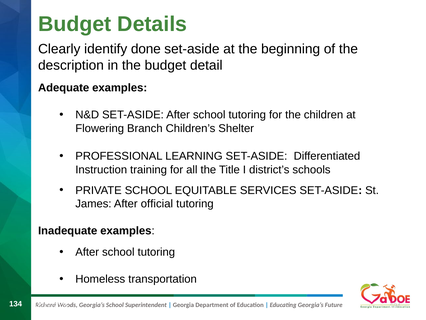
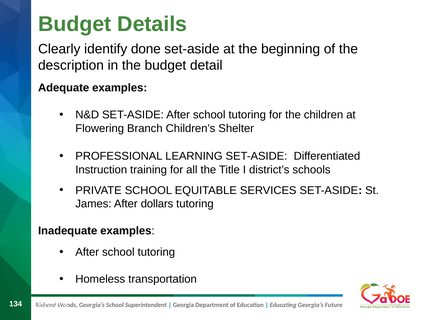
official: official -> dollars
